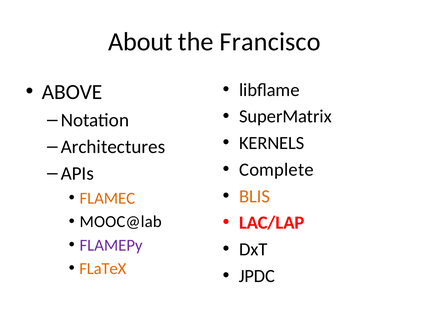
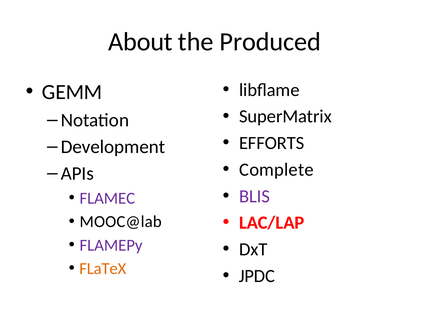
Francisco: Francisco -> Produced
ABOVE: ABOVE -> GEMM
KERNELS: KERNELS -> EFFORTS
Architectures: Architectures -> Development
BLIS colour: orange -> purple
FLAMEC colour: orange -> purple
